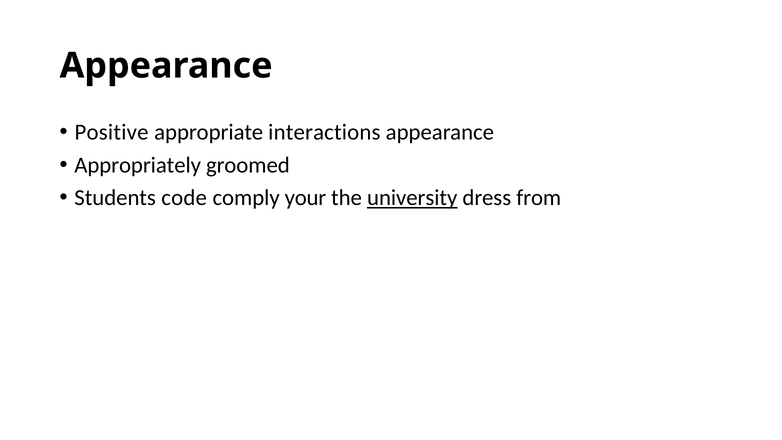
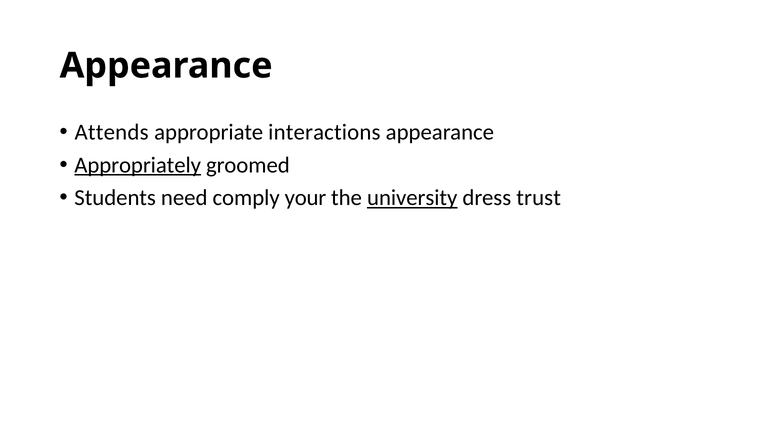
Positive: Positive -> Attends
Appropriately underline: none -> present
code: code -> need
from: from -> trust
